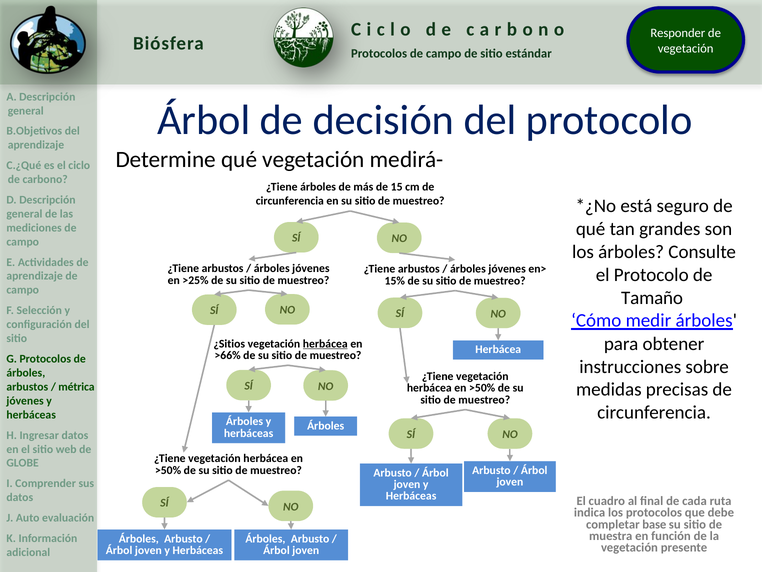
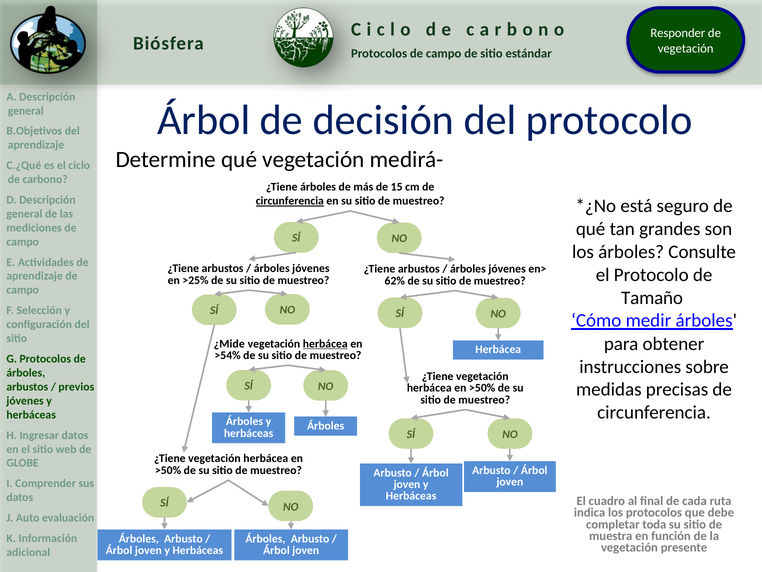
circunferencia at (290, 201) underline: none -> present
15%: 15% -> 62%
¿Sitios: ¿Sitios -> ¿Mide
>66%: >66% -> >54%
métrica: métrica -> previos
base: base -> toda
